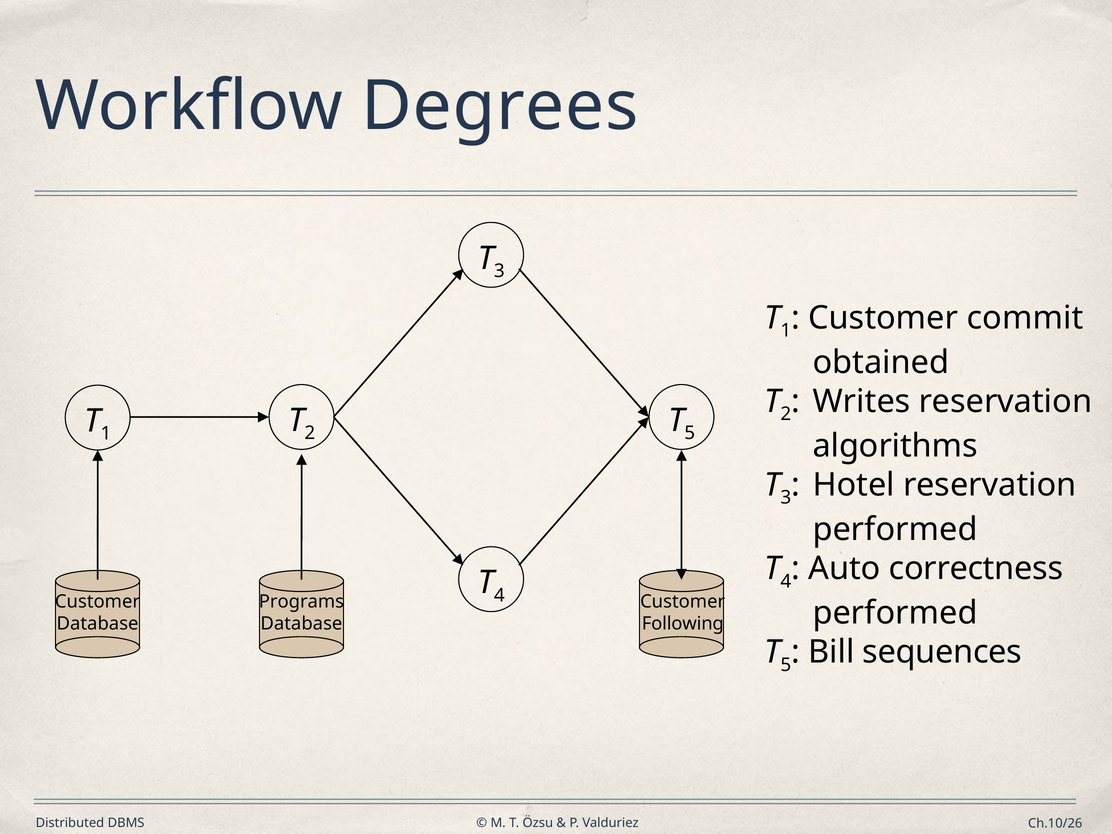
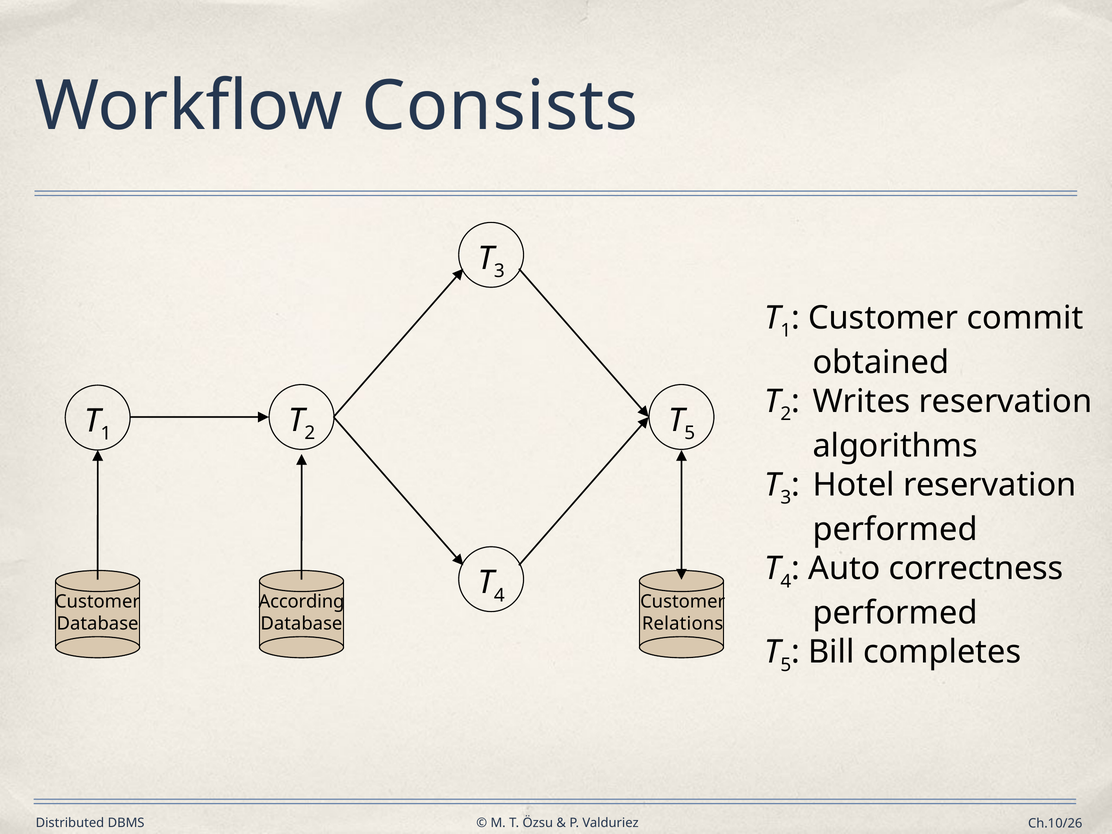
Degrees: Degrees -> Consists
Programs: Programs -> According
Following: Following -> Relations
sequences: sequences -> completes
